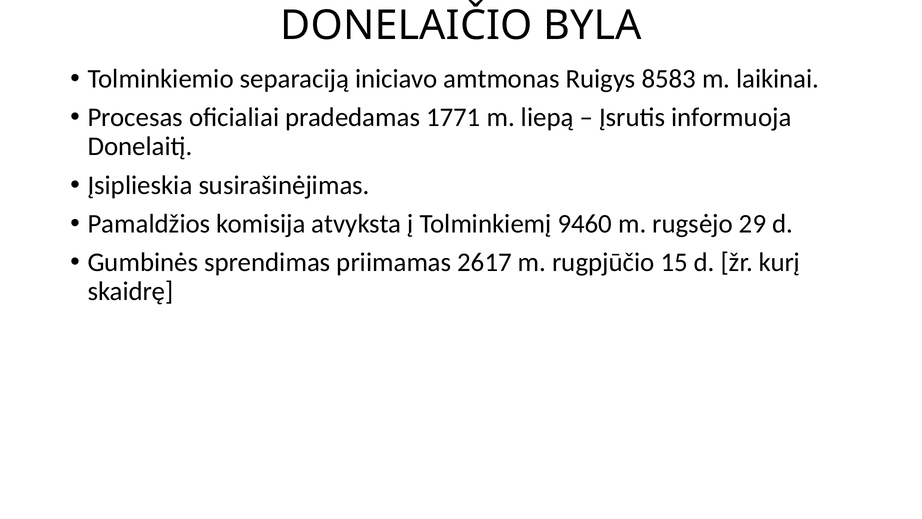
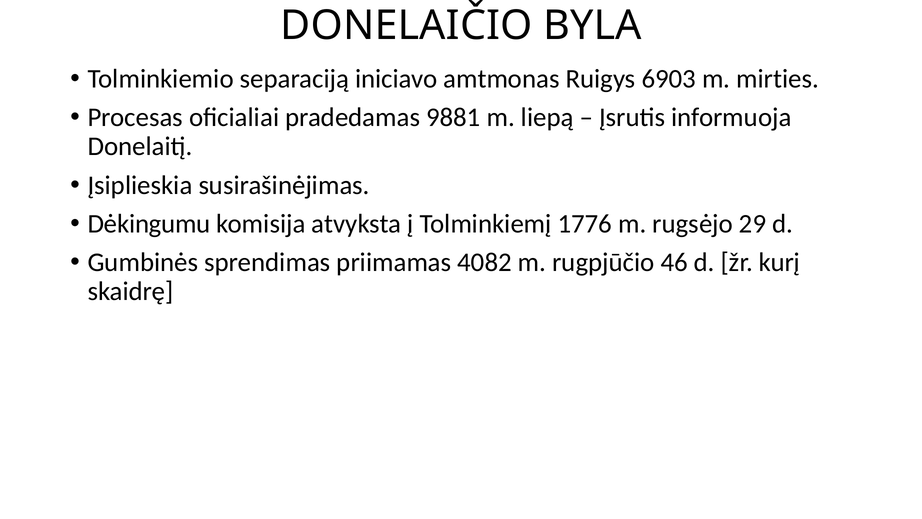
8583: 8583 -> 6903
laikinai: laikinai -> mirties
1771: 1771 -> 9881
Pamaldžios: Pamaldžios -> Dėkingumu
9460: 9460 -> 1776
2617: 2617 -> 4082
15: 15 -> 46
